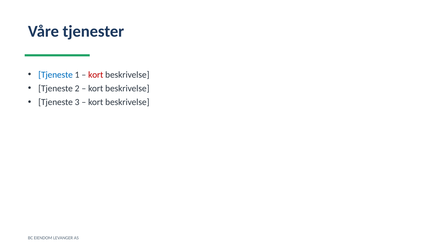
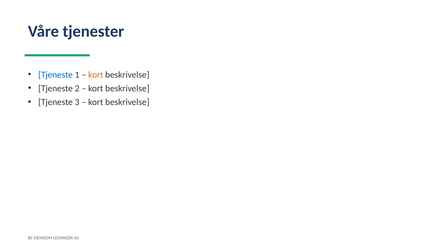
kort at (96, 75) colour: red -> orange
